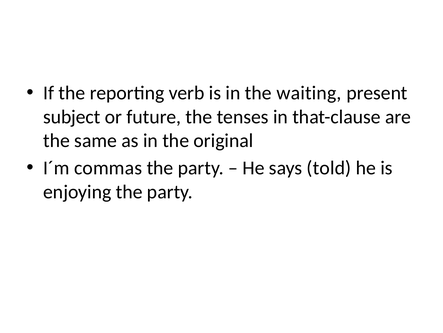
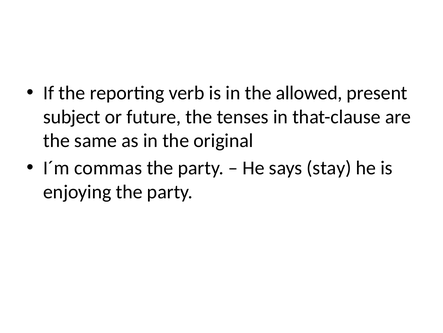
waiting: waiting -> allowed
told: told -> stay
